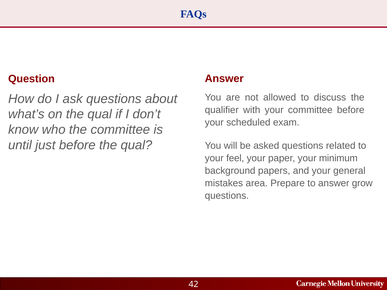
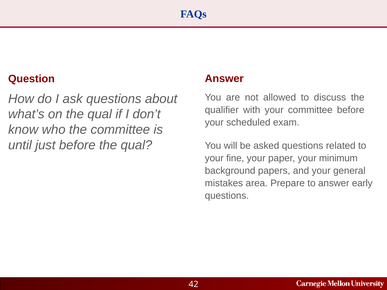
feel: feel -> fine
grow: grow -> early
